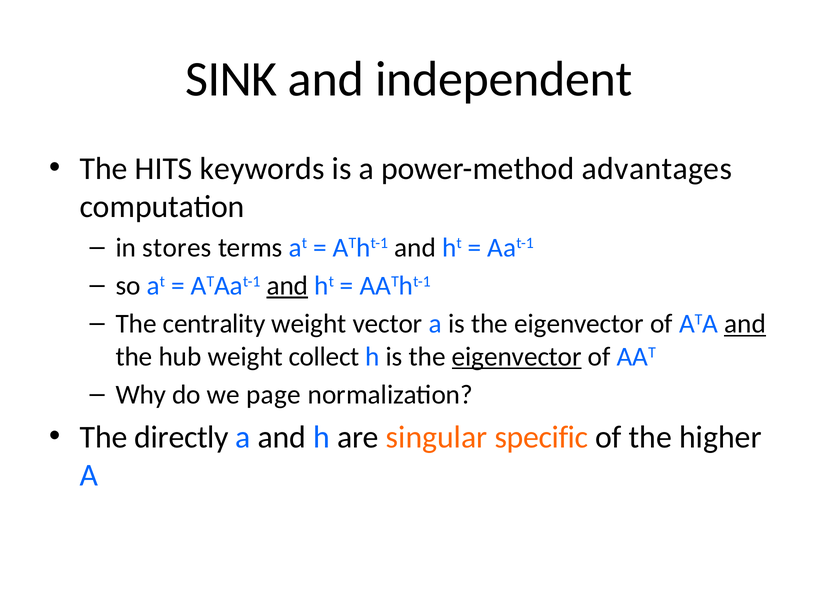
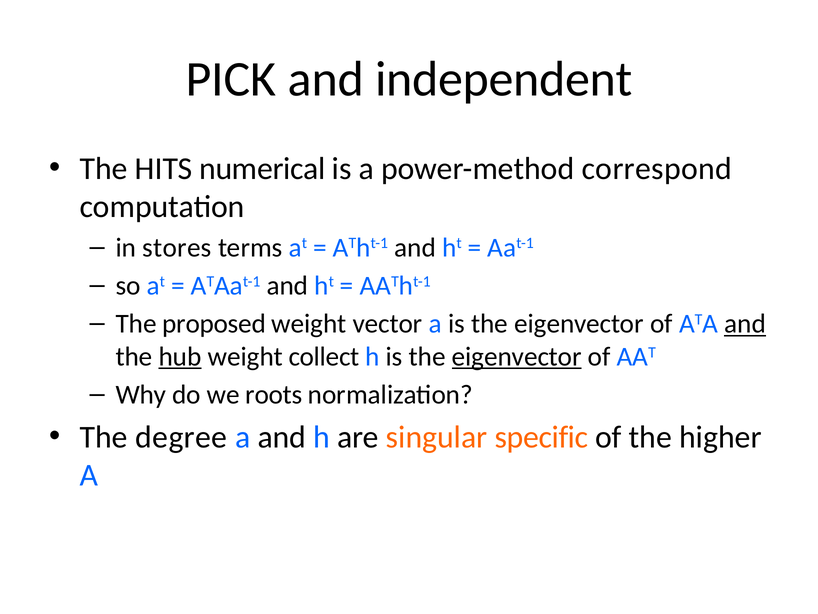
SINK: SINK -> PICK
keywords: keywords -> numerical
advantages: advantages -> correspond
and at (287, 286) underline: present -> none
centrality: centrality -> proposed
hub underline: none -> present
page: page -> roots
directly: directly -> degree
